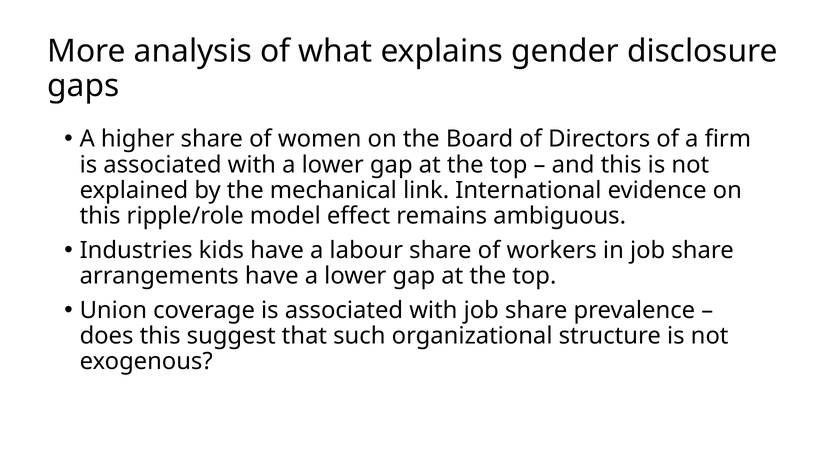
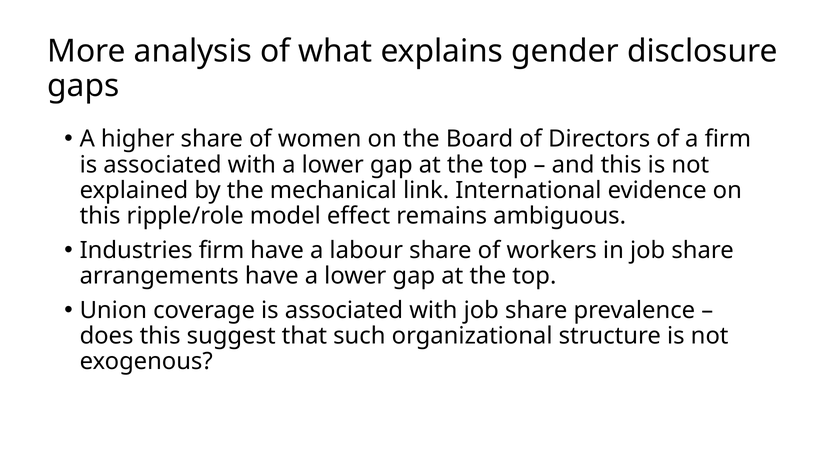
Industries kids: kids -> firm
